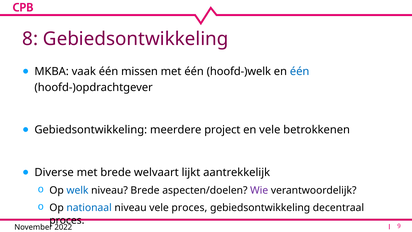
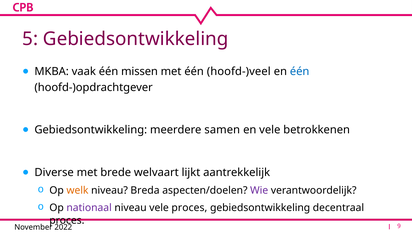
8: 8 -> 5
hoofd-)welk: hoofd-)welk -> hoofd-)veel
project: project -> samen
welk colour: blue -> orange
niveau Brede: Brede -> Breda
nationaal colour: blue -> purple
